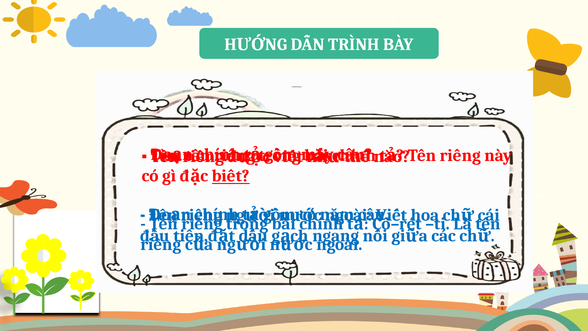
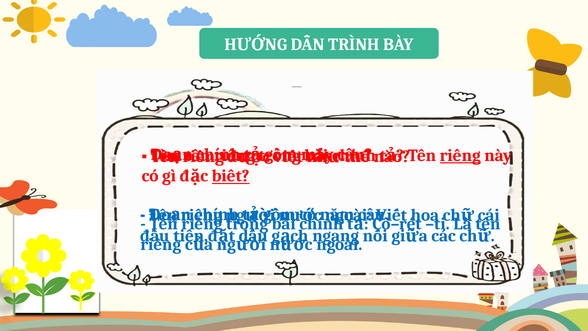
riêng at (460, 155) underline: none -> present
